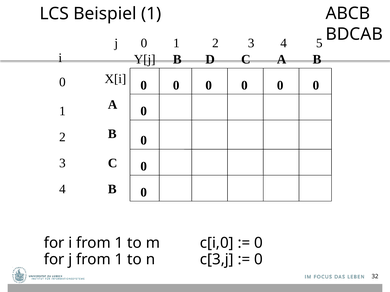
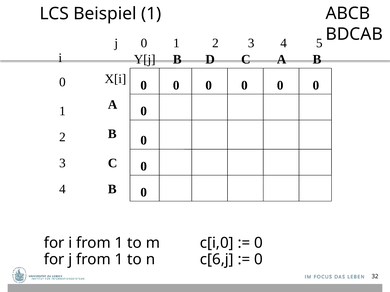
c[3,j: c[3,j -> c[6,j
